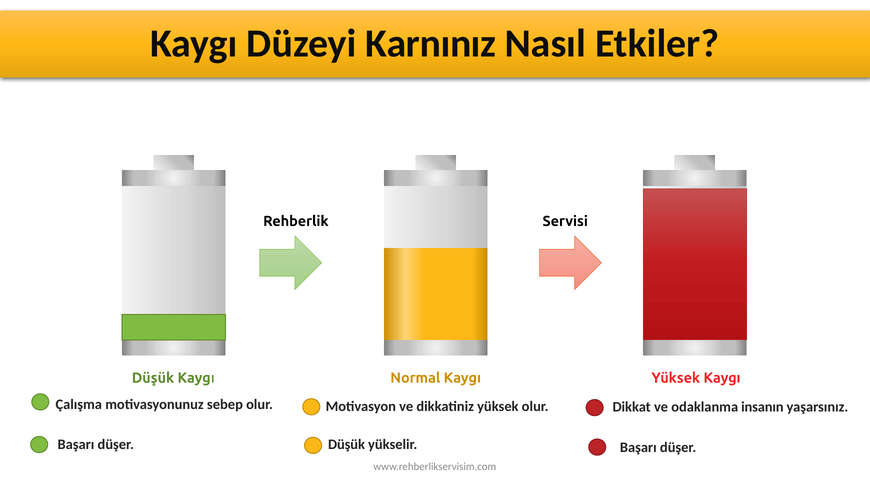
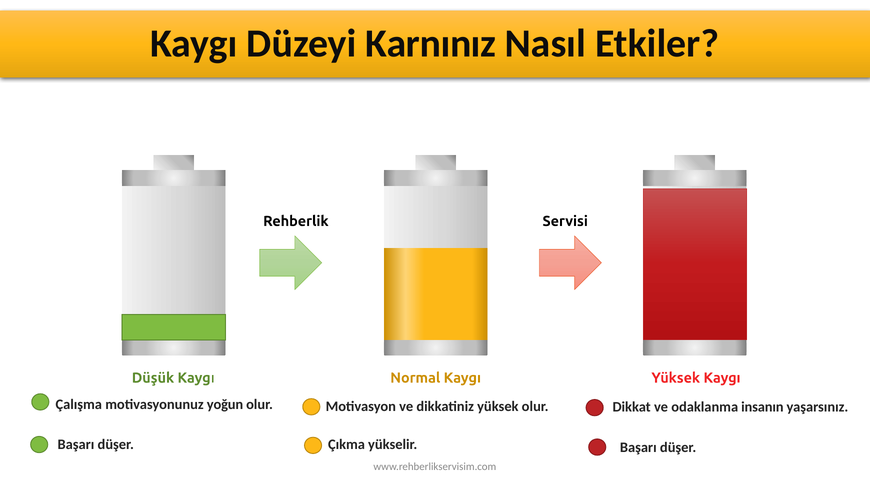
sebep: sebep -> yoğun
Düşük at (347, 445): Düşük -> Çıkma
